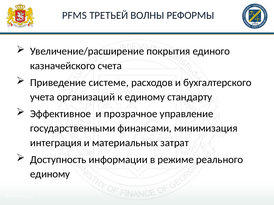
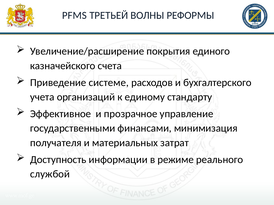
интеграция: интеграция -> получателя
единому at (50, 174): единому -> службой
